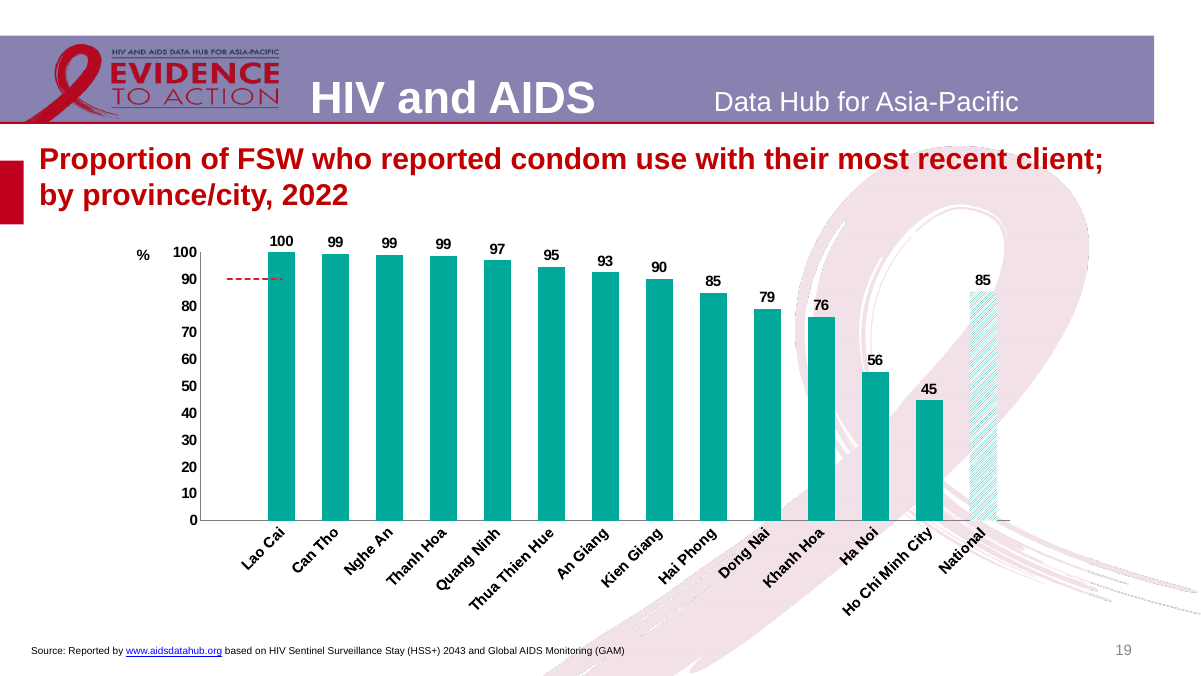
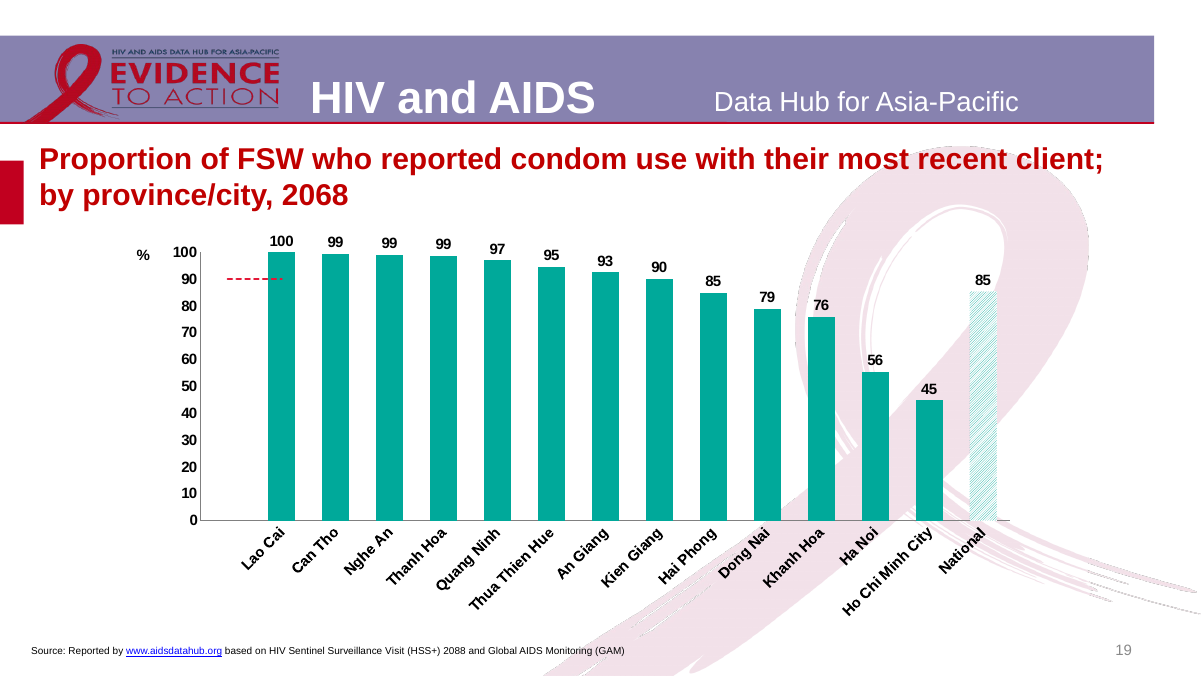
2022: 2022 -> 2068
Stay: Stay -> Visit
2043: 2043 -> 2088
